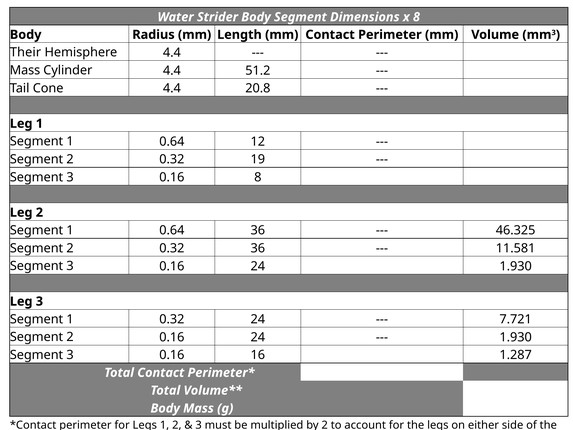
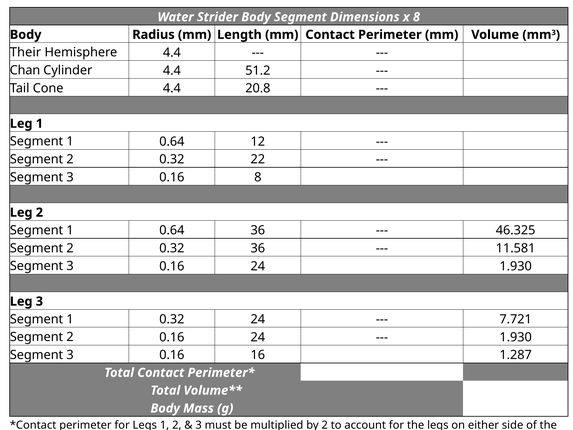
Mass at (25, 70): Mass -> Chan
19: 19 -> 22
